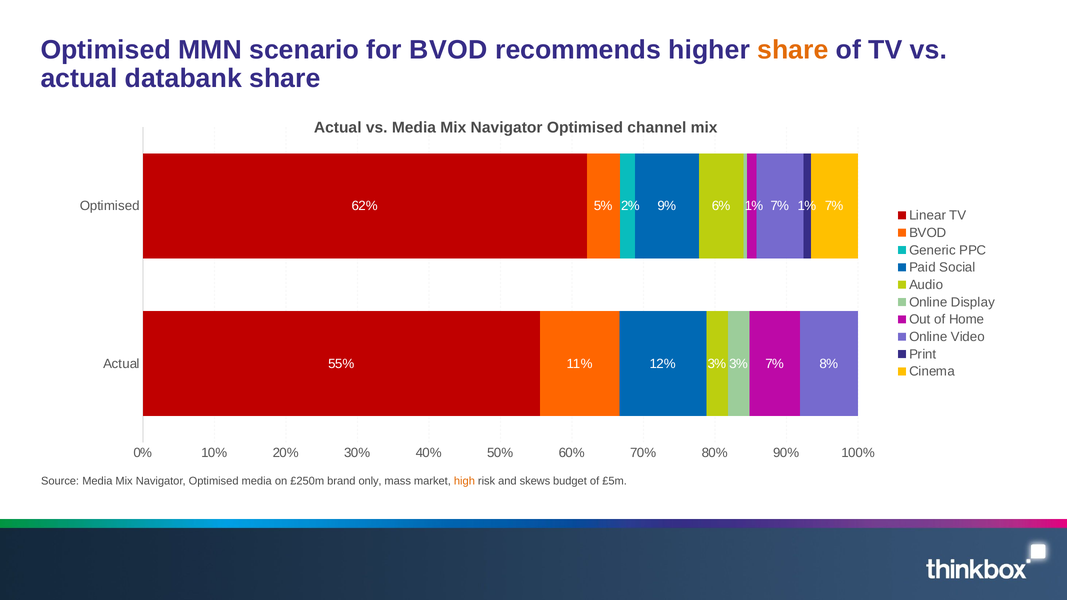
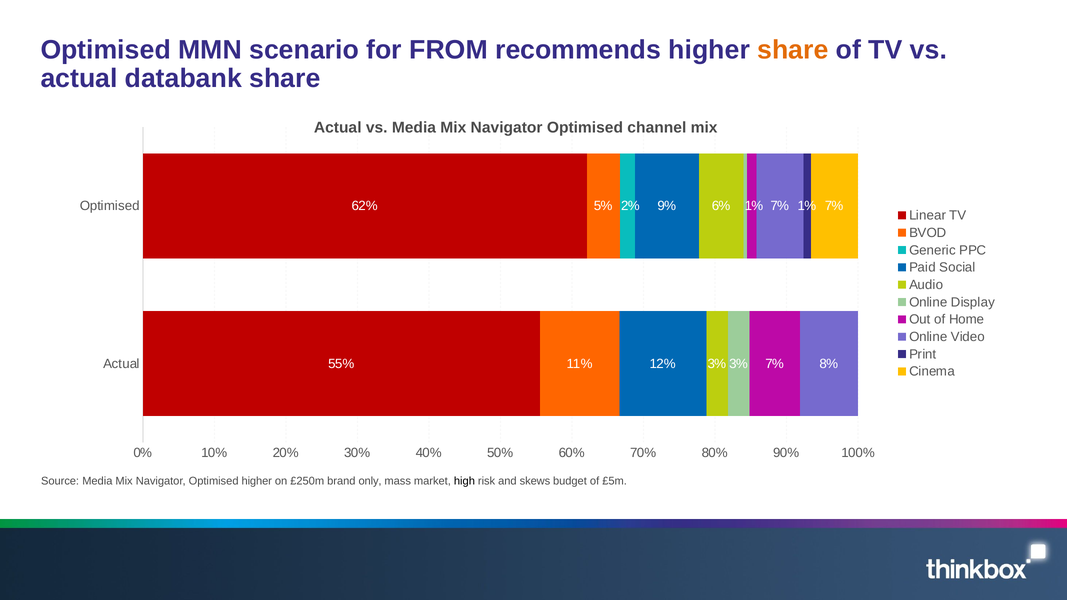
for BVOD: BVOD -> FROM
Optimised media: media -> higher
high colour: orange -> black
